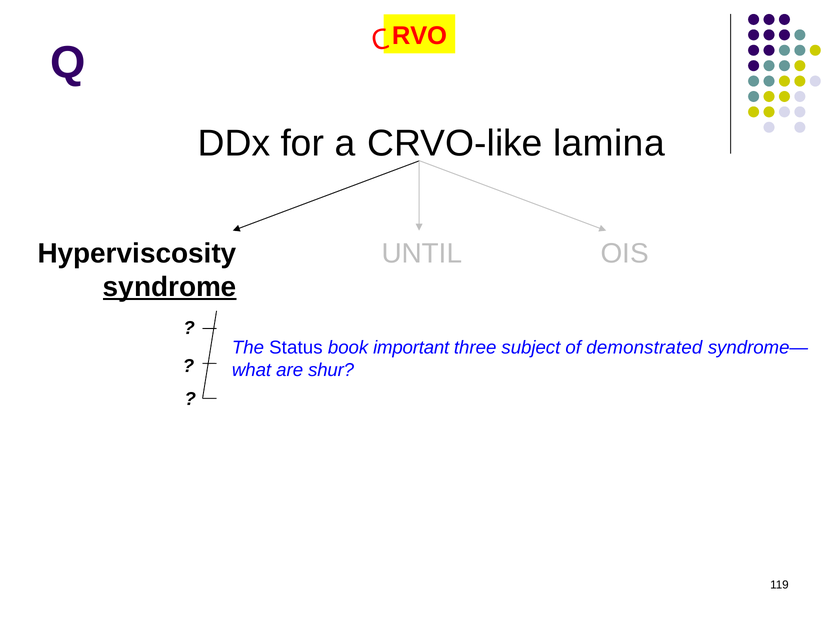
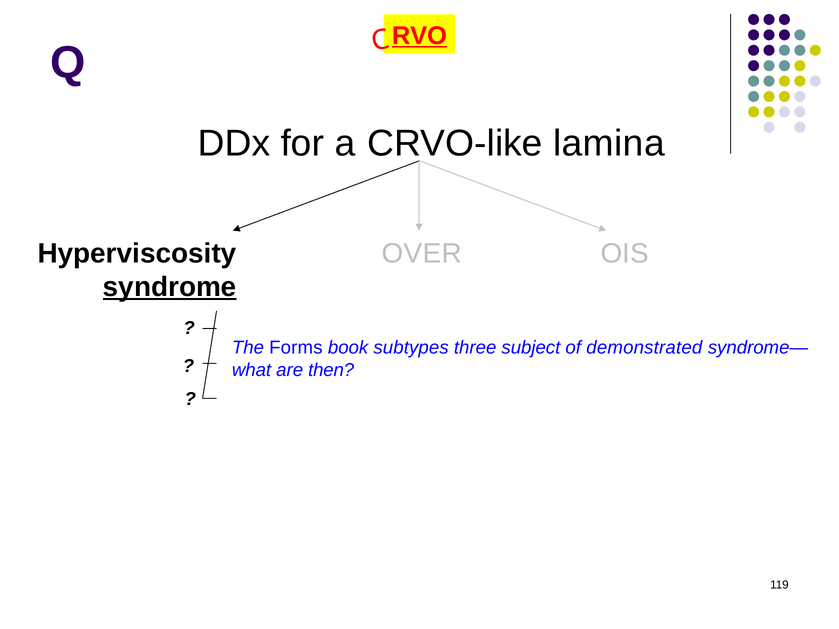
RVO underline: none -> present
UNTIL: UNTIL -> OVER
Status: Status -> Forms
important: important -> subtypes
shur: shur -> then
